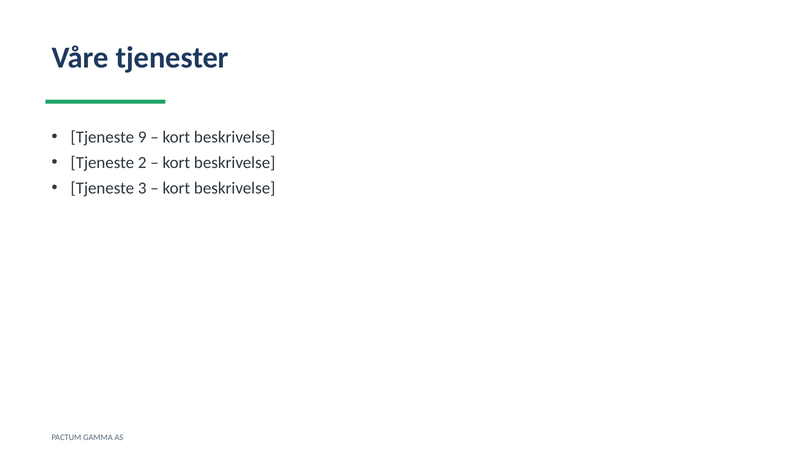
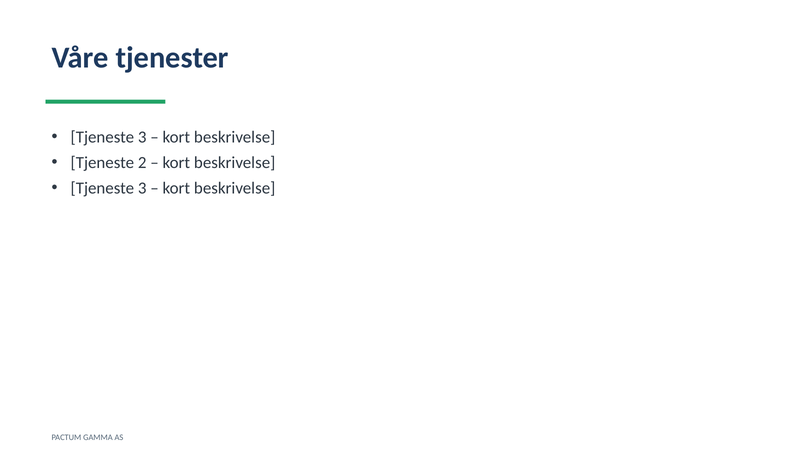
9 at (142, 137): 9 -> 3
